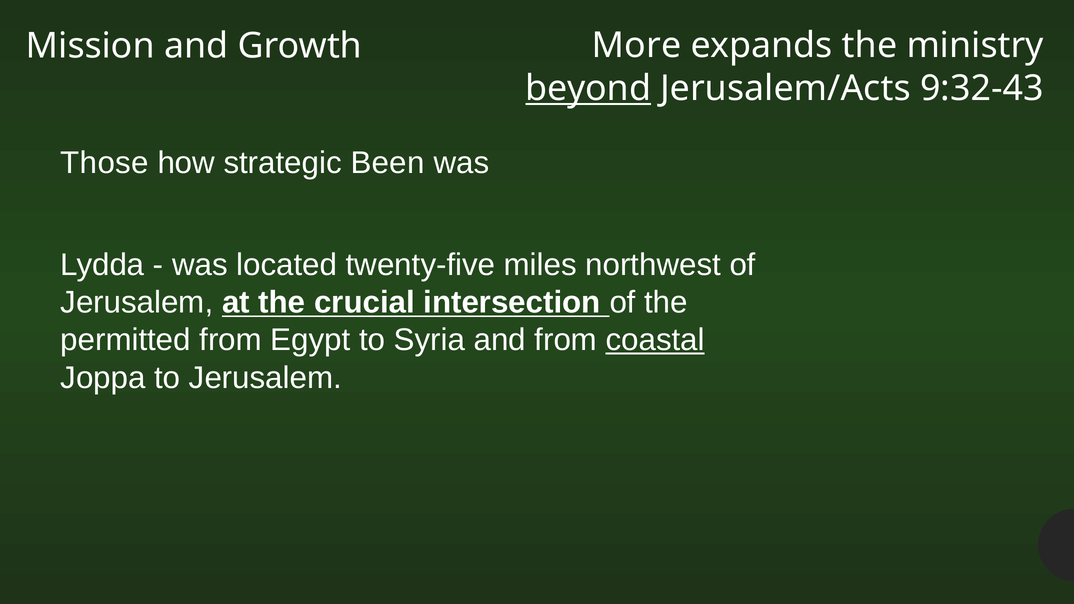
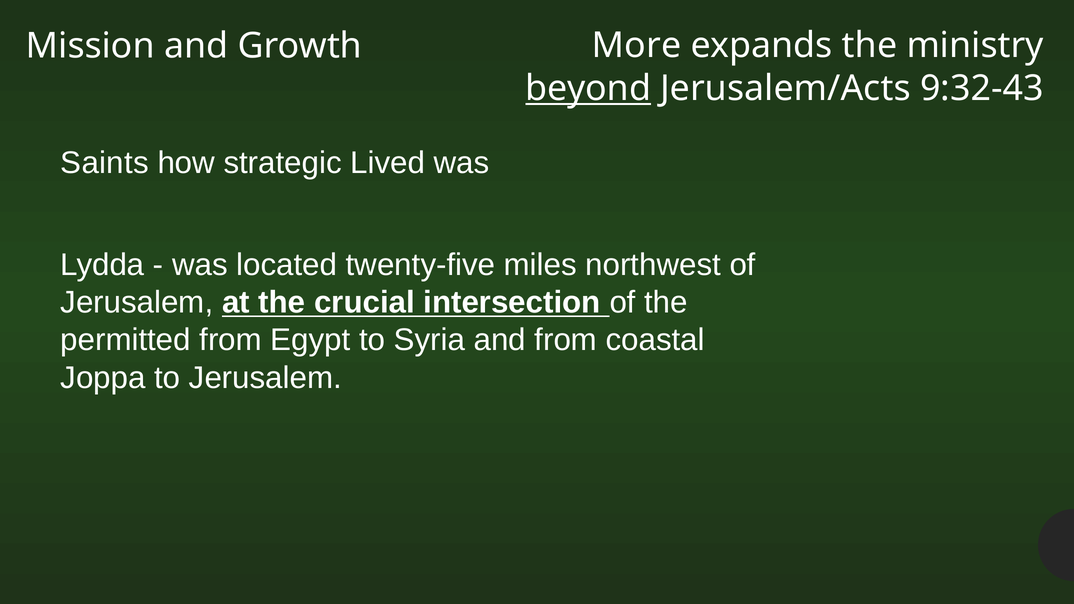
Those: Those -> Saints
Been: Been -> Lived
coastal underline: present -> none
